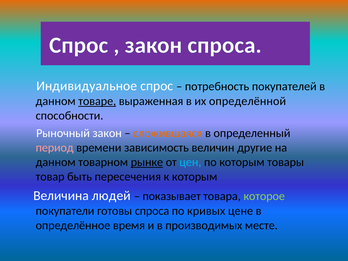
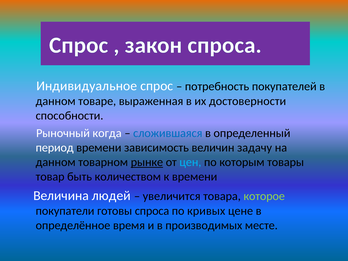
товаре underline: present -> none
определённой: определённой -> достоверности
Рыночный закон: закон -> когда
сложившаяся colour: orange -> blue
период colour: pink -> white
другие: другие -> задачу
пересечения: пересечения -> количеством
к которым: которым -> времени
показывает: показывает -> увеличится
